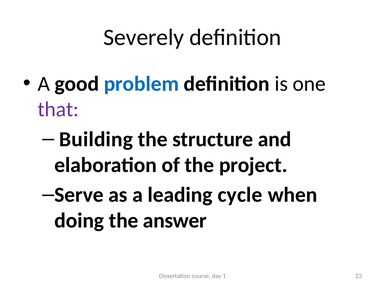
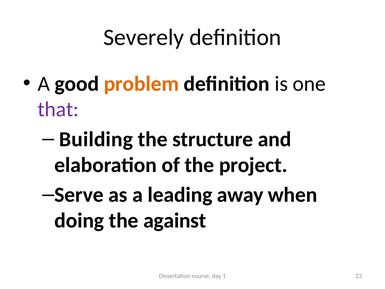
problem colour: blue -> orange
cycle: cycle -> away
answer: answer -> against
